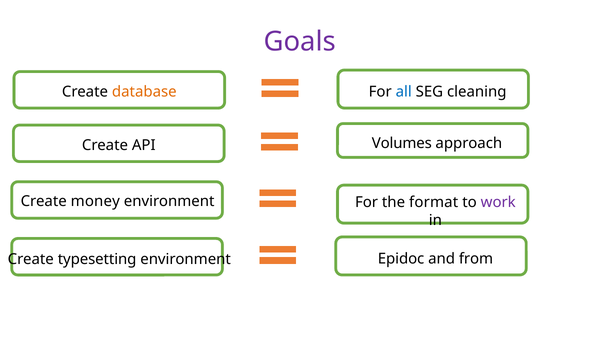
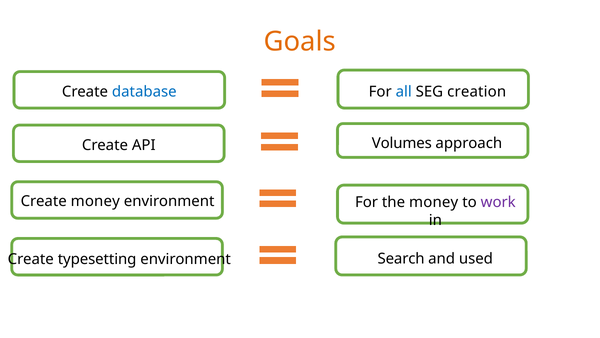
Goals colour: purple -> orange
database colour: orange -> blue
cleaning: cleaning -> creation
the format: format -> money
Epidoc: Epidoc -> Search
from: from -> used
